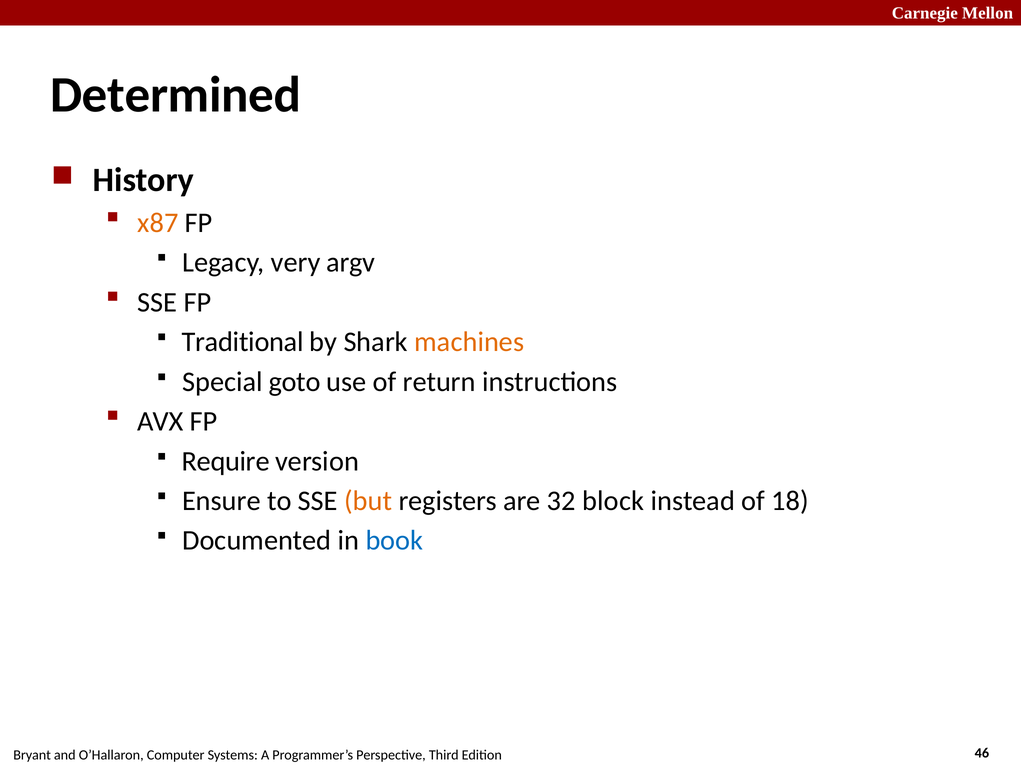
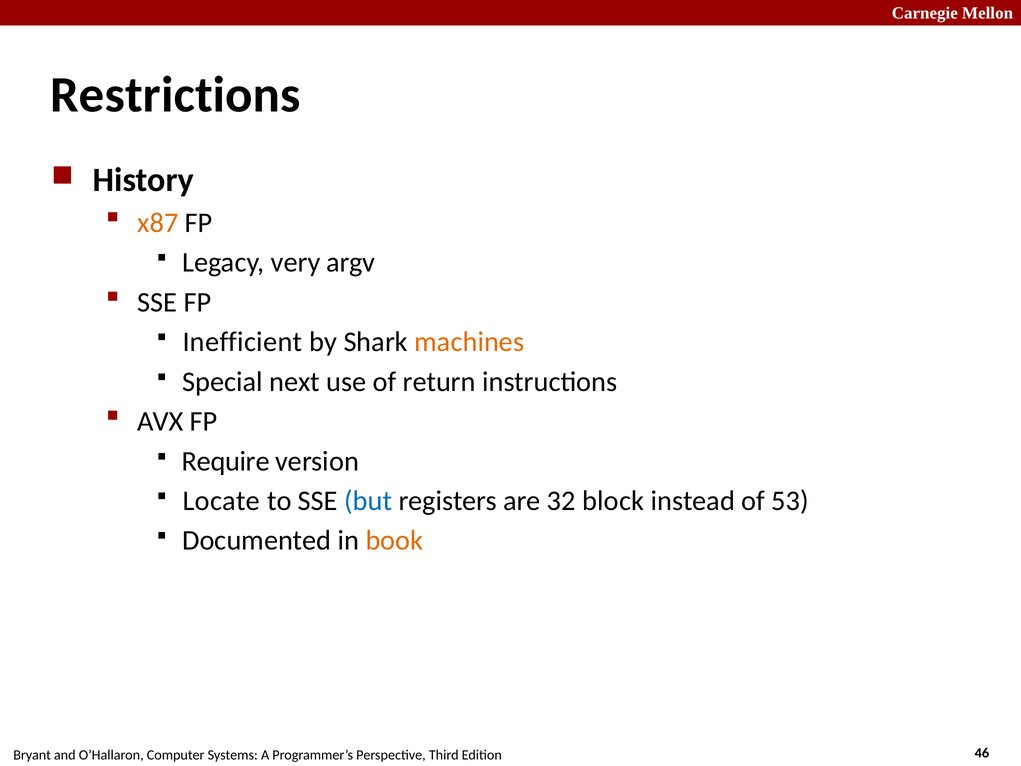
Determined: Determined -> Restrictions
Traditional: Traditional -> Inefficient
goto: goto -> next
Ensure: Ensure -> Locate
but colour: orange -> blue
18: 18 -> 53
book colour: blue -> orange
